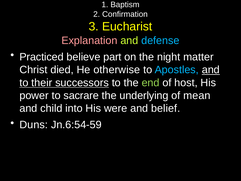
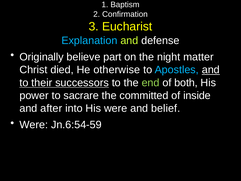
Explanation colour: pink -> light blue
defense colour: light blue -> white
Practiced: Practiced -> Originally
host: host -> both
underlying: underlying -> committed
mean: mean -> inside
child: child -> after
Duns at (34, 125): Duns -> Were
